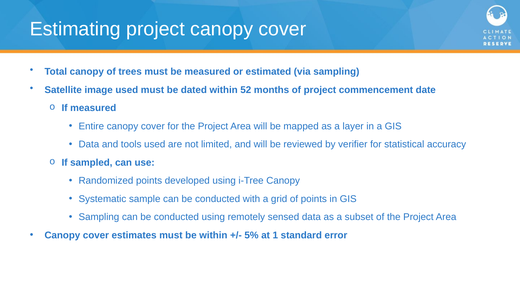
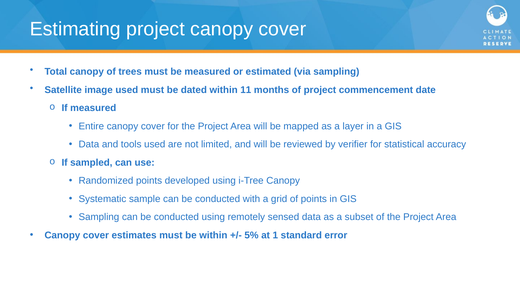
52: 52 -> 11
